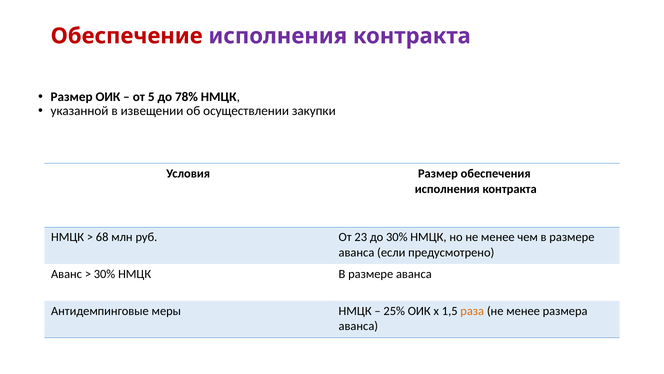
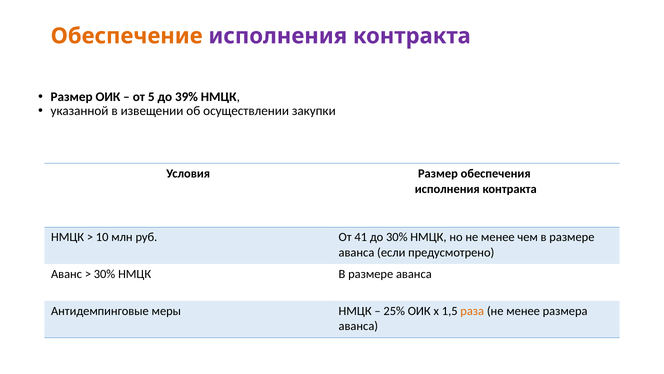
Обеспечение colour: red -> orange
78%: 78% -> 39%
68: 68 -> 10
23: 23 -> 41
